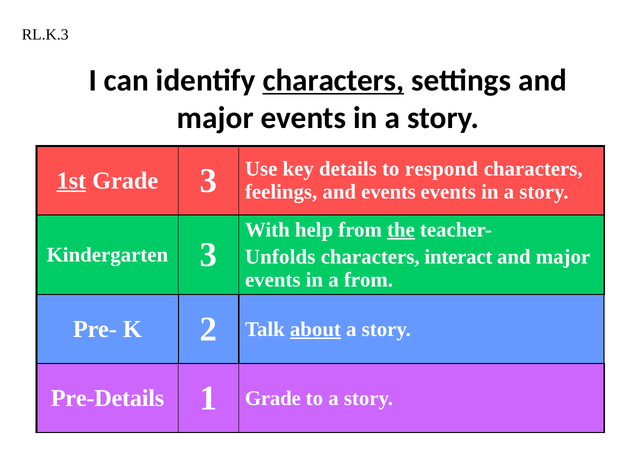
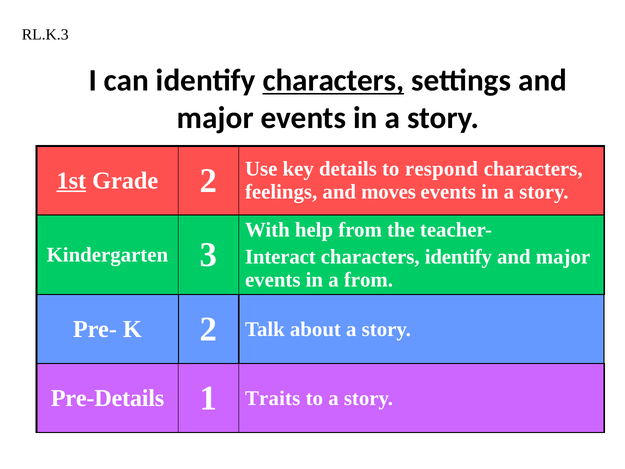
Grade 3: 3 -> 2
and events: events -> moves
the underline: present -> none
Unfolds: Unfolds -> Interact
characters interact: interact -> identify
about underline: present -> none
1 Grade: Grade -> Traits
